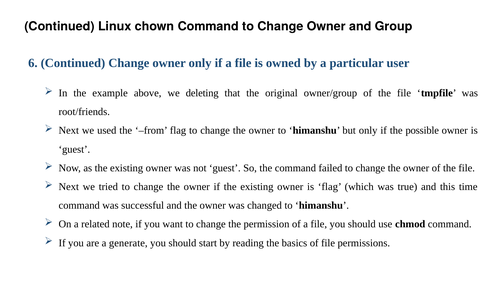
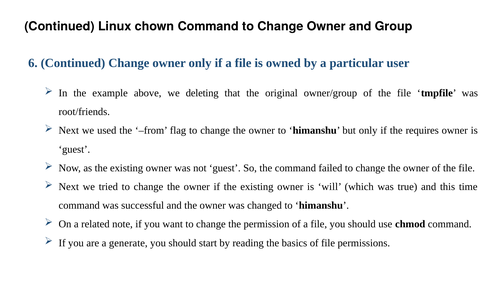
possible: possible -> requires
is flag: flag -> will
